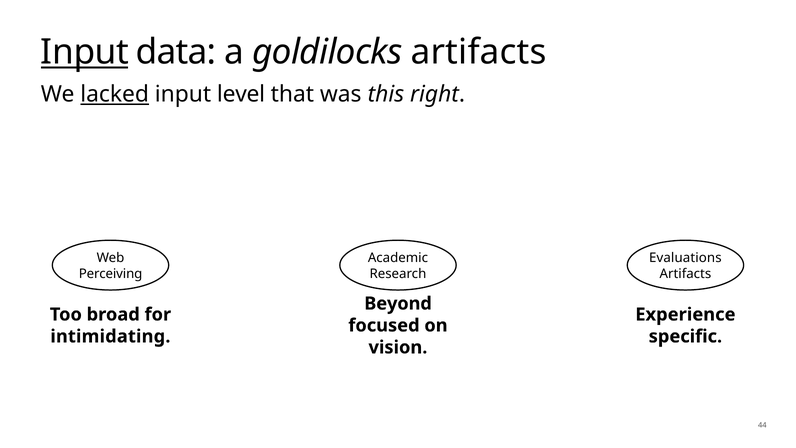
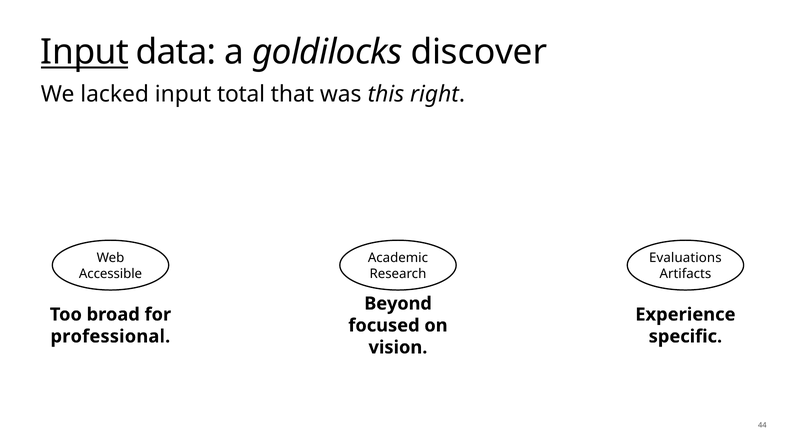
goldilocks artifacts: artifacts -> discover
lacked underline: present -> none
level: level -> total
Perceiving: Perceiving -> Accessible
intimidating: intimidating -> professional
